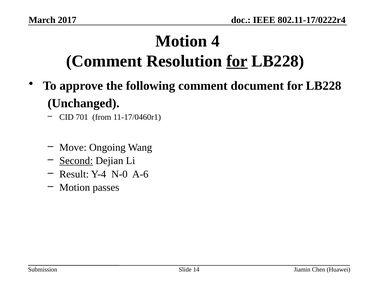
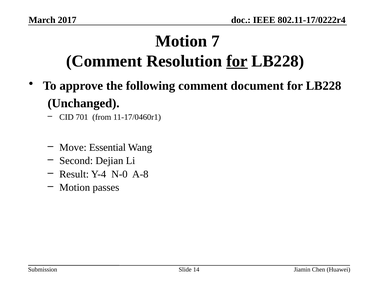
4: 4 -> 7
Ongoing: Ongoing -> Essential
Second underline: present -> none
A-6: A-6 -> A-8
